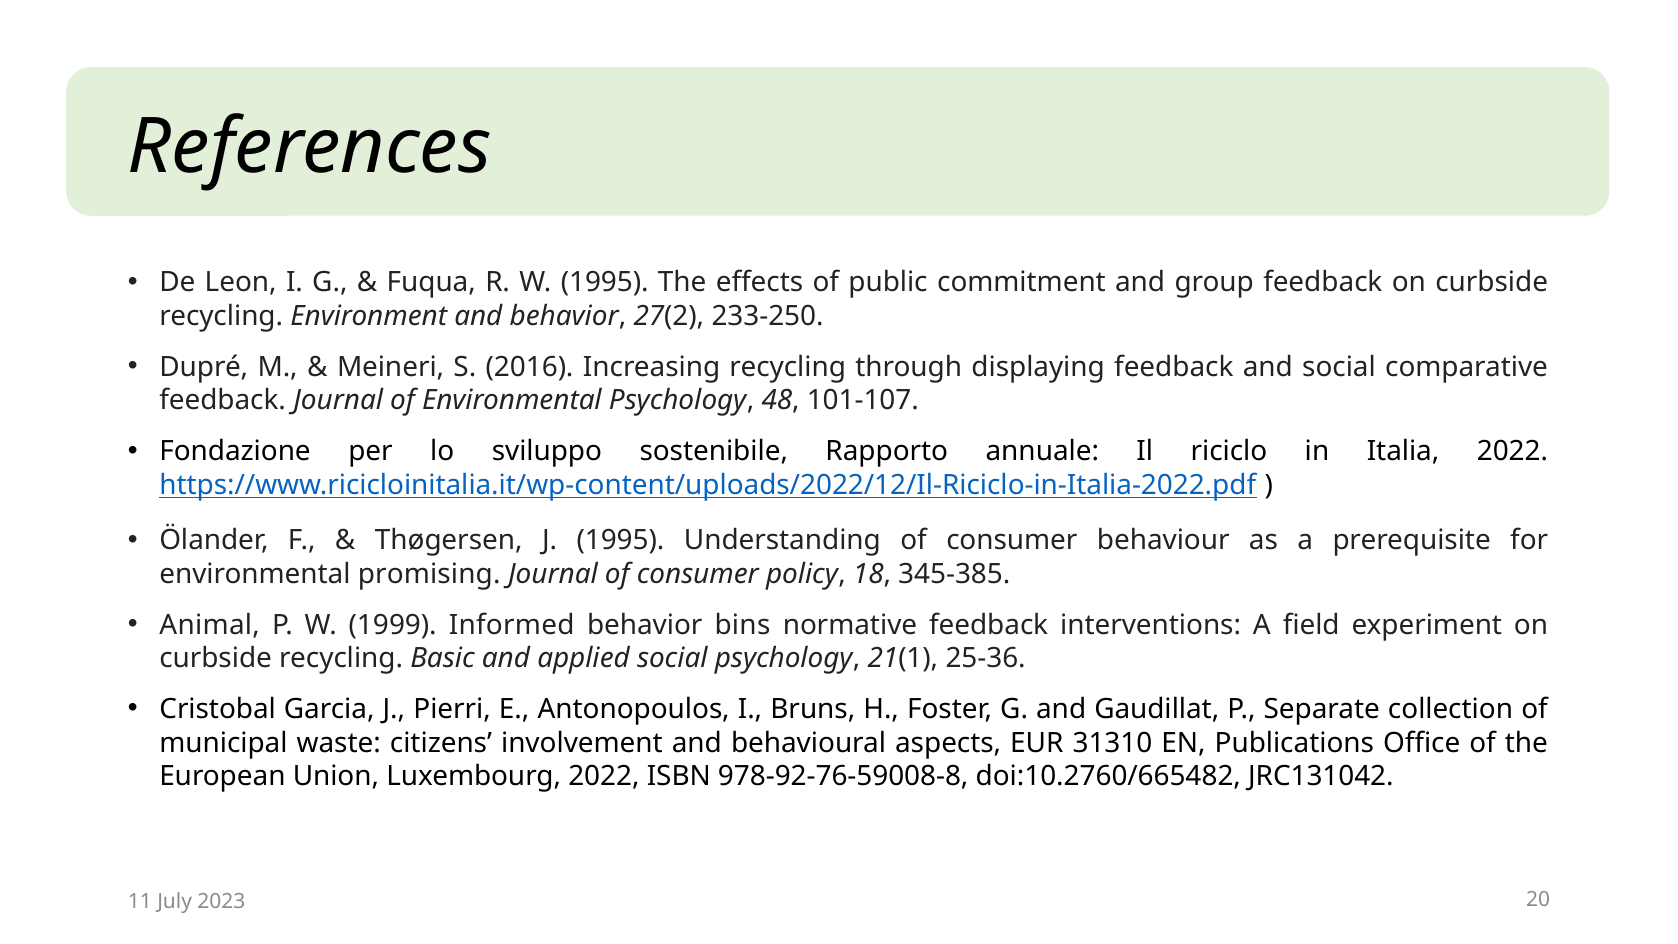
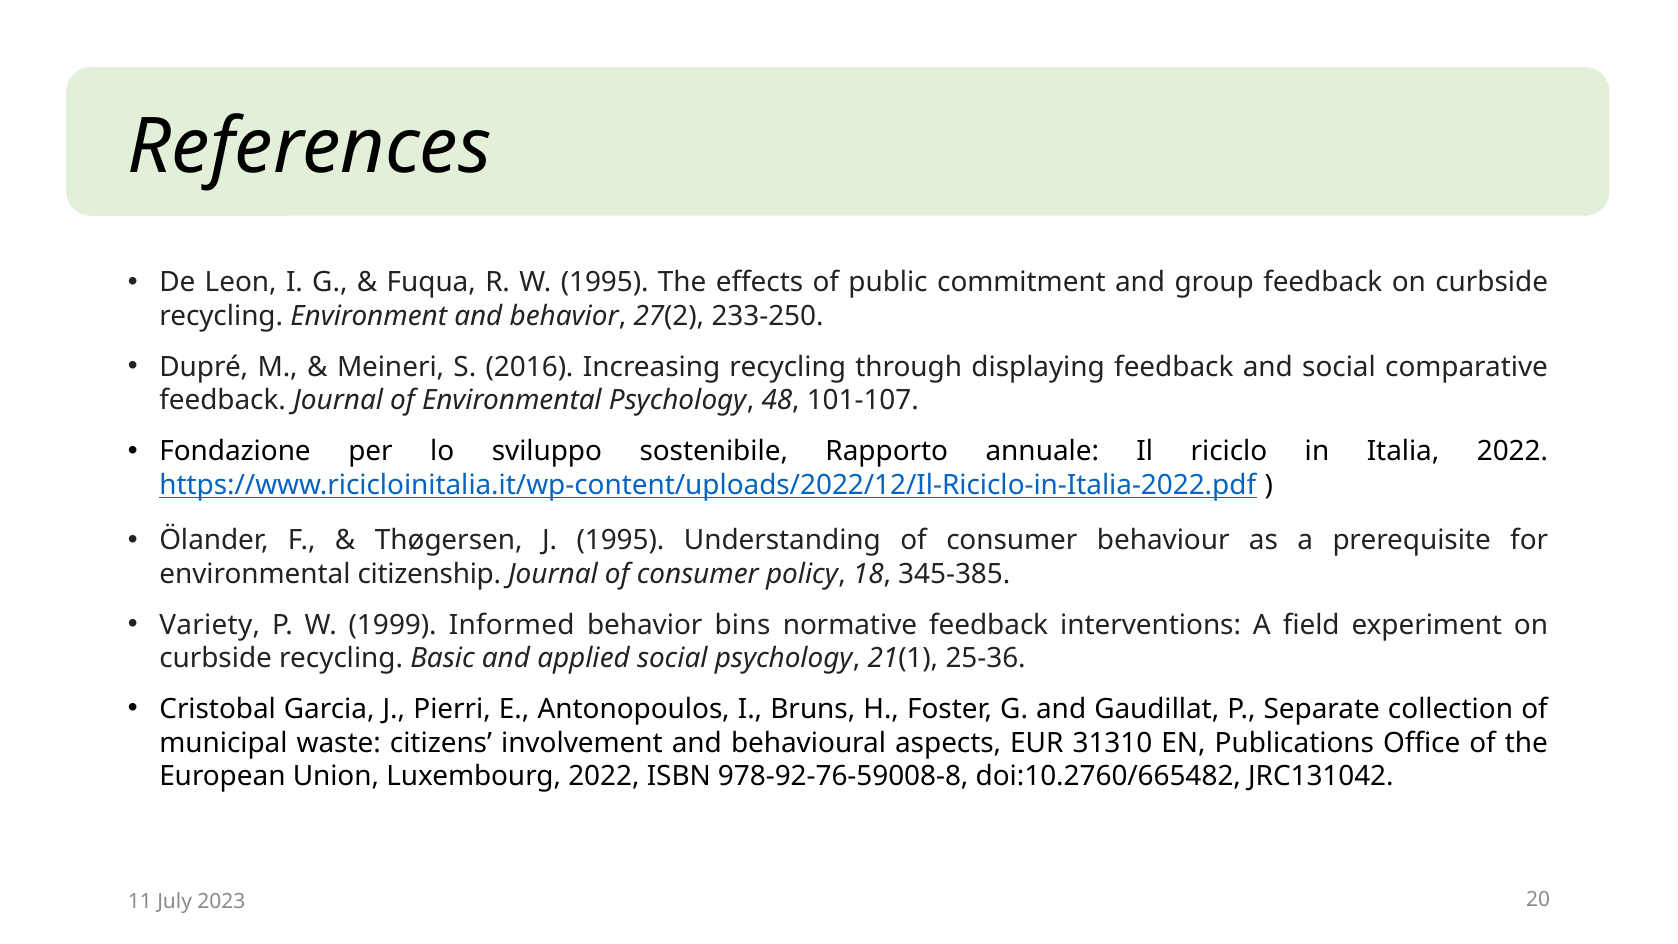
promising: promising -> citizenship
Animal: Animal -> Variety
